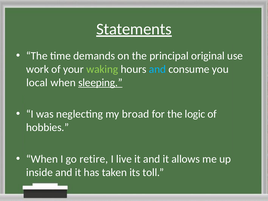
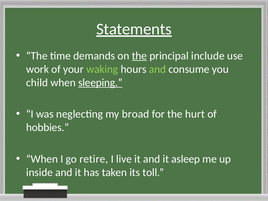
the at (139, 56) underline: none -> present
original: original -> include
and at (157, 69) colour: light blue -> light green
local: local -> child
logic: logic -> hurt
allows: allows -> asleep
